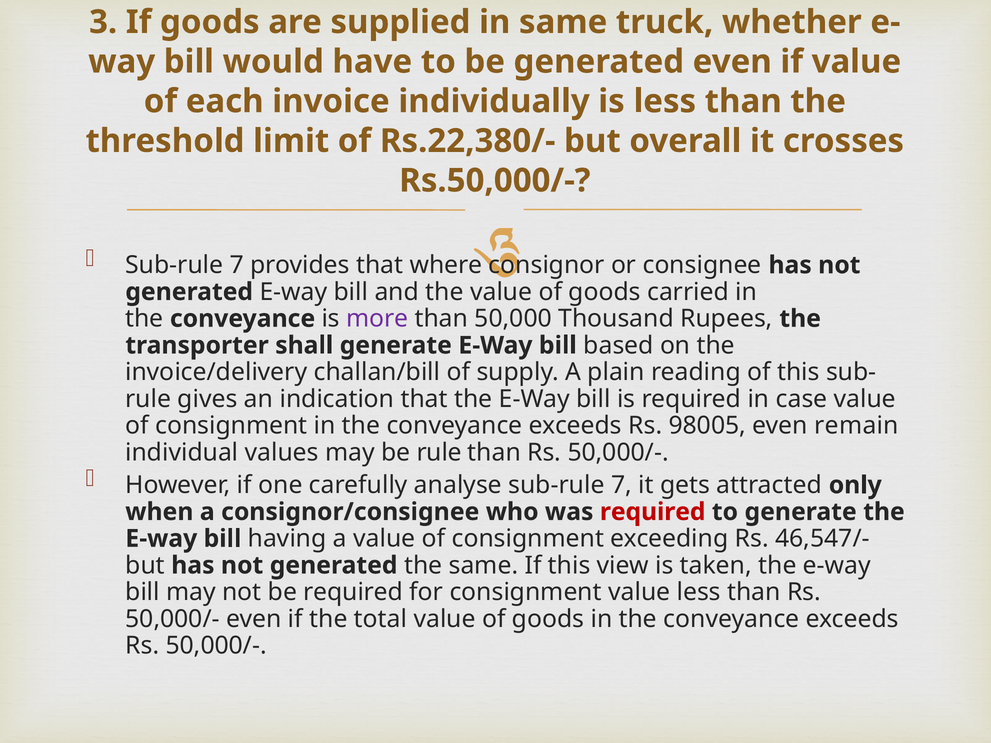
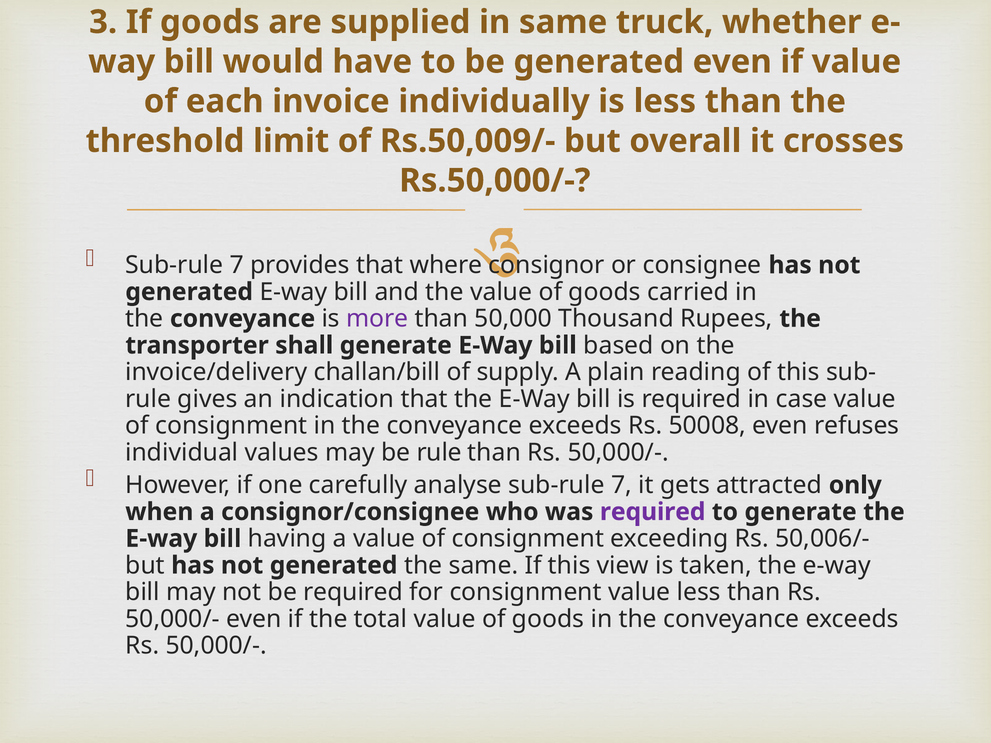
Rs.22,380/-: Rs.22,380/- -> Rs.50,009/-
98005: 98005 -> 50008
remain: remain -> refuses
required at (653, 512) colour: red -> purple
46,547/-: 46,547/- -> 50,006/-
